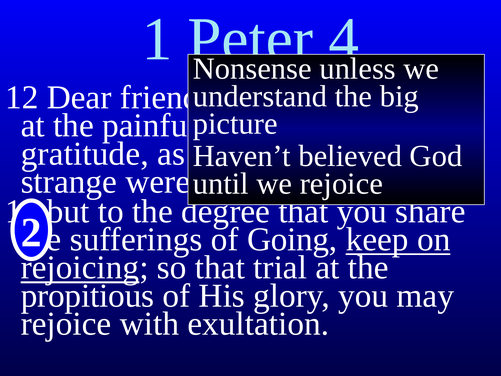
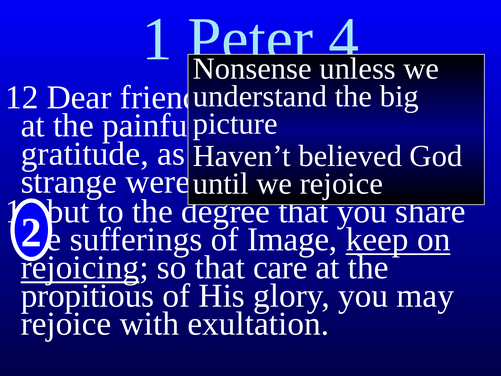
Going: Going -> Image
that trial: trial -> care
